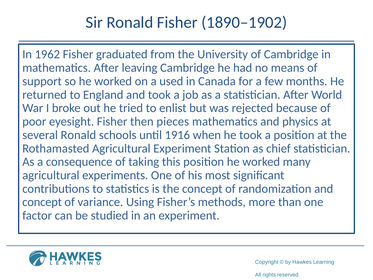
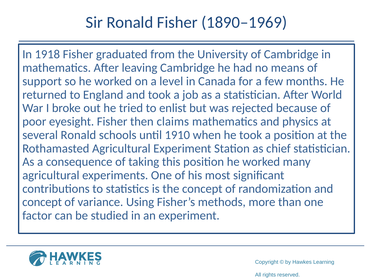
1890‒1902: 1890‒1902 -> 1890‒1969
1962: 1962 -> 1918
used: used -> level
pieces: pieces -> claims
1916: 1916 -> 1910
